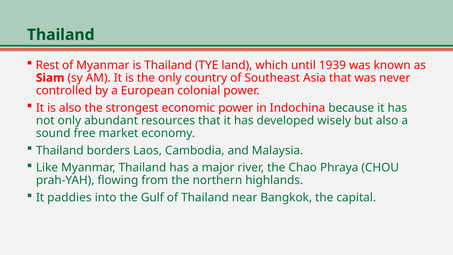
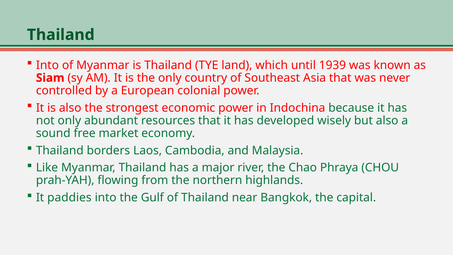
Rest at (48, 65): Rest -> Into
